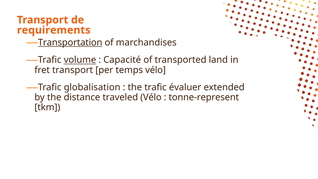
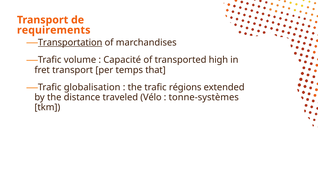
volume underline: present -> none
land: land -> high
temps vélo: vélo -> that
évaluer: évaluer -> régions
tonne-represent: tonne-represent -> tonne-systèmes
